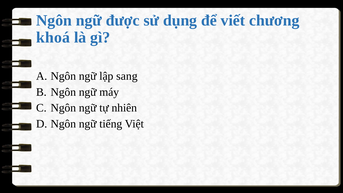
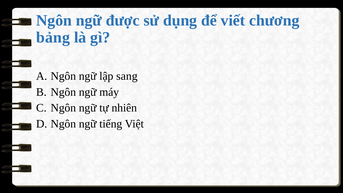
khoá: khoá -> bảng
